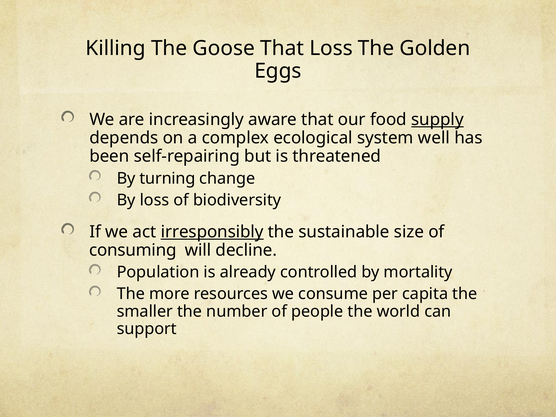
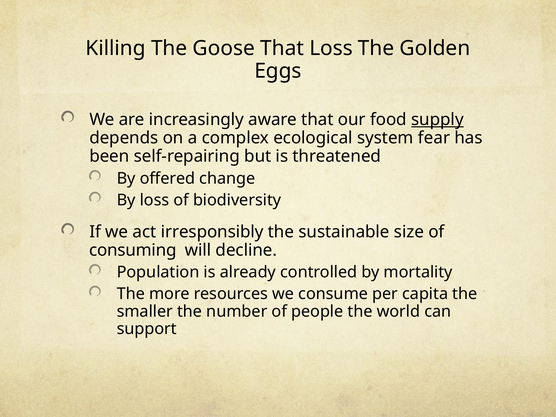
well: well -> fear
turning: turning -> offered
irresponsibly underline: present -> none
